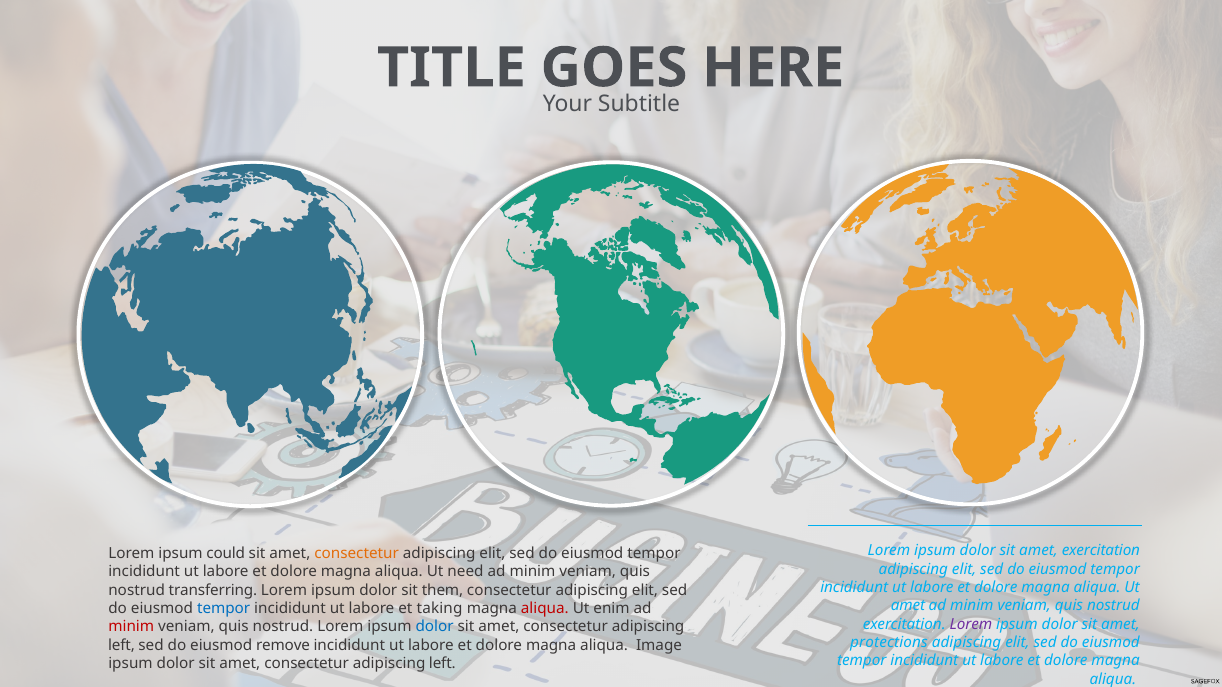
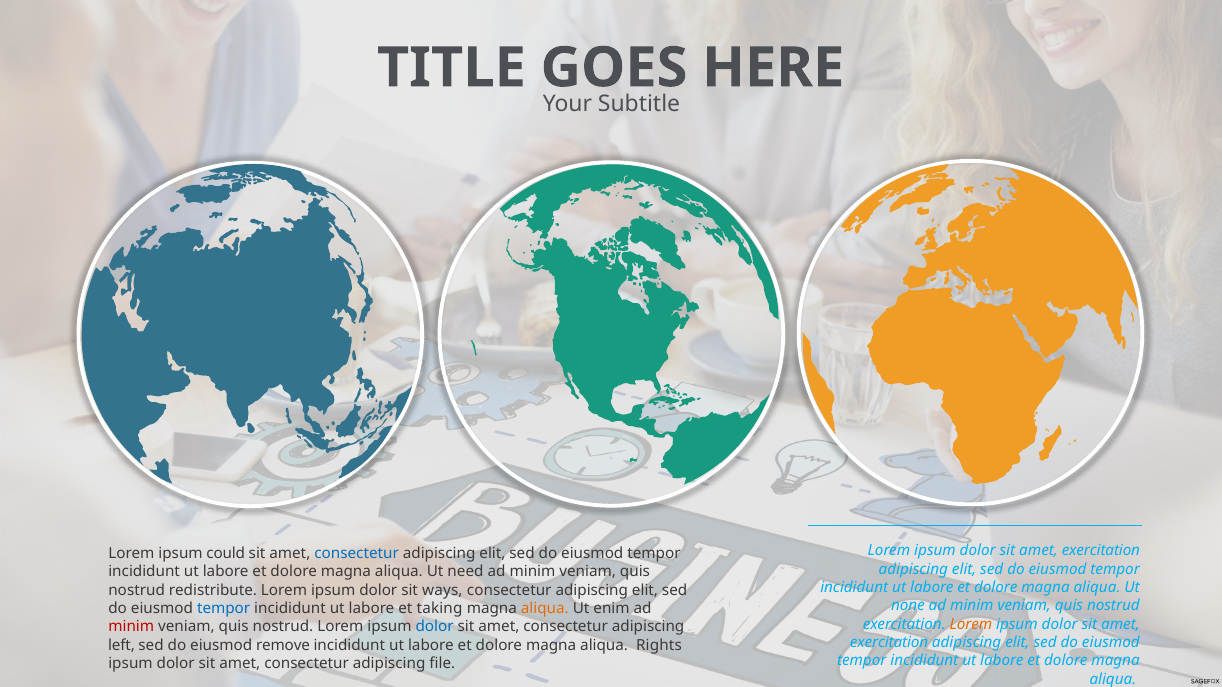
consectetur at (357, 554) colour: orange -> blue
transferring: transferring -> redistribute
them: them -> ways
amet at (908, 606): amet -> none
aliqua at (545, 609) colour: red -> orange
Lorem at (971, 624) colour: purple -> orange
protections at (889, 643): protections -> exercitation
Image: Image -> Rights
left at (442, 664): left -> file
